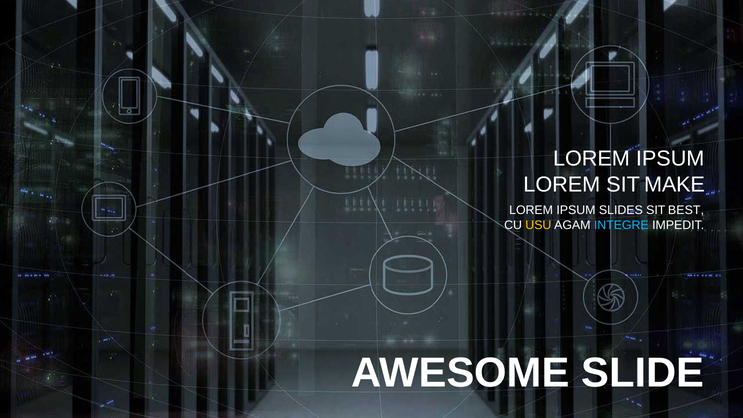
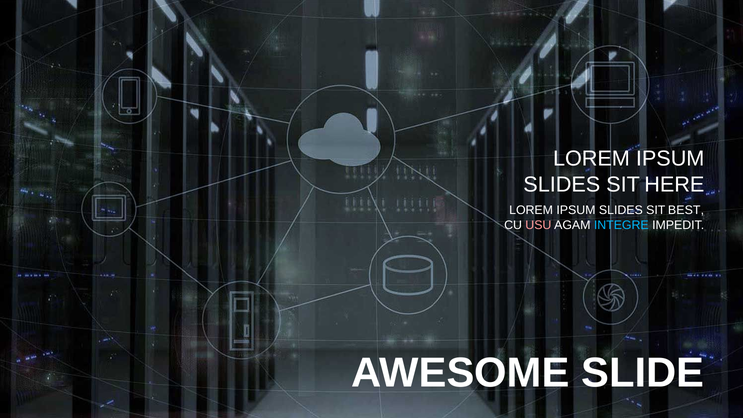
LOREM at (562, 185): LOREM -> SLIDES
MAKE: MAKE -> HERE
USU colour: yellow -> pink
